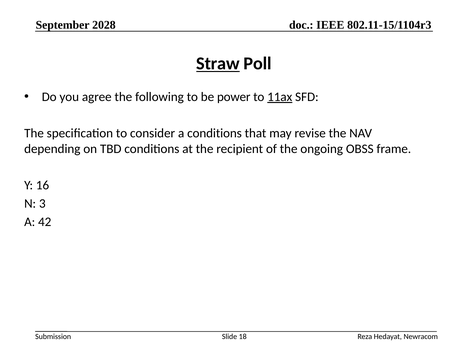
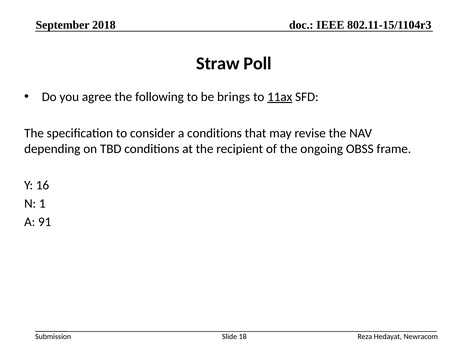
2028: 2028 -> 2018
Straw underline: present -> none
power: power -> brings
3: 3 -> 1
42: 42 -> 91
